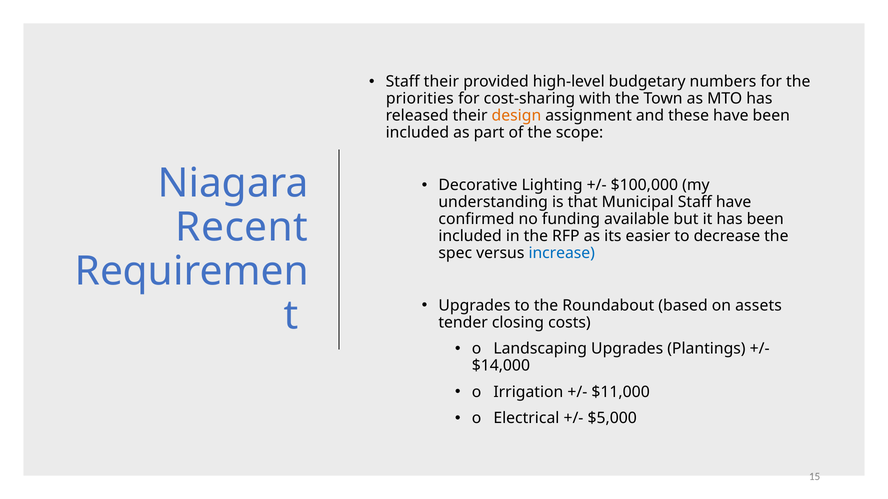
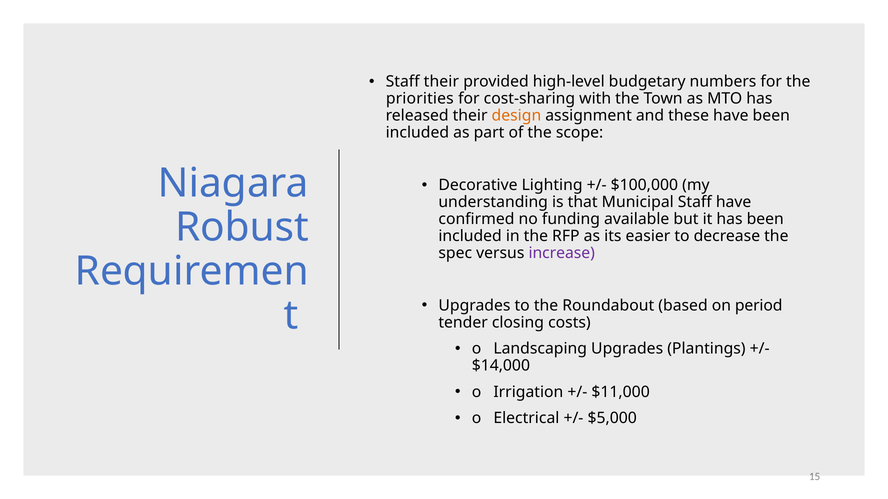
Recent: Recent -> Robust
increase colour: blue -> purple
assets: assets -> period
